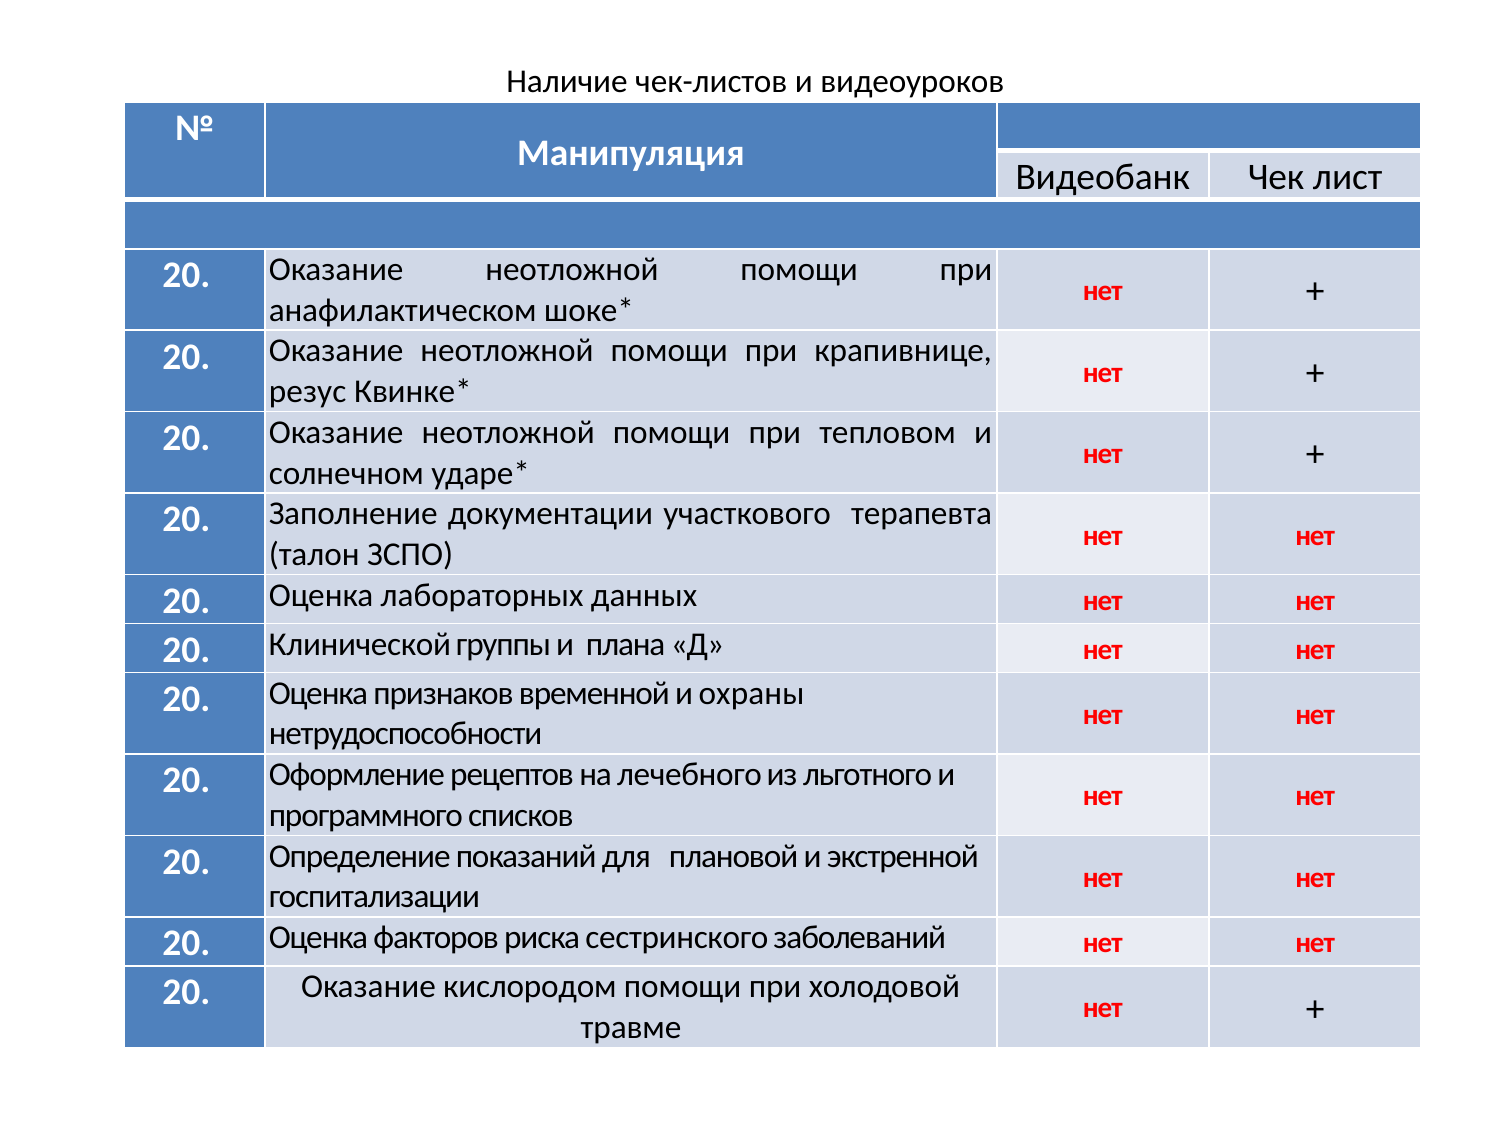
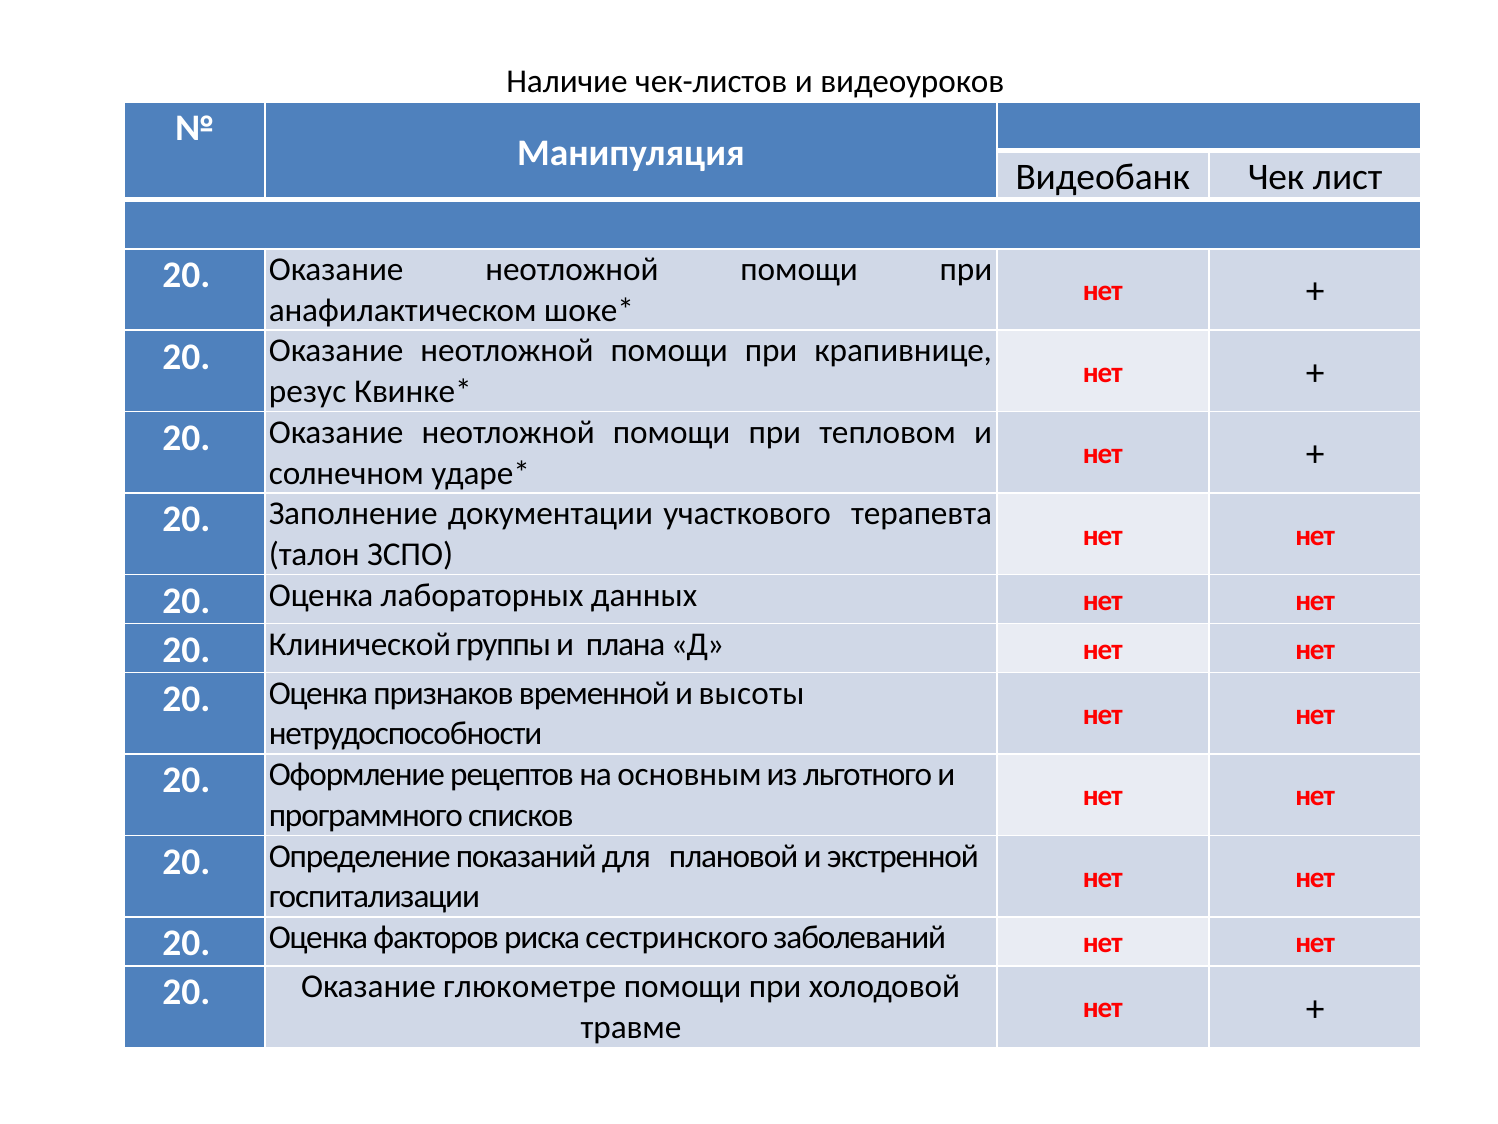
охраны: охраны -> высоты
лечебного: лечебного -> основным
кислородом: кислородом -> глюкометре
